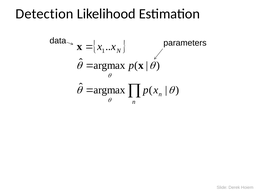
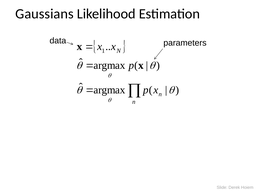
Detection: Detection -> Gaussians
